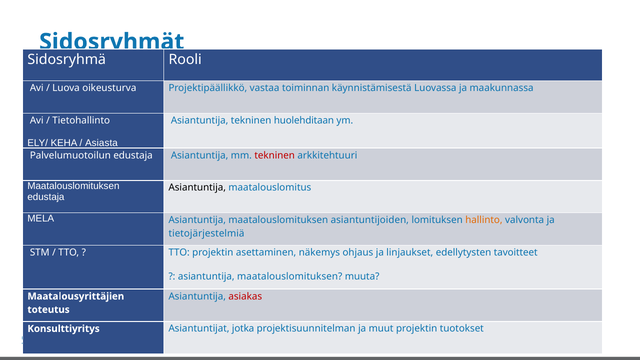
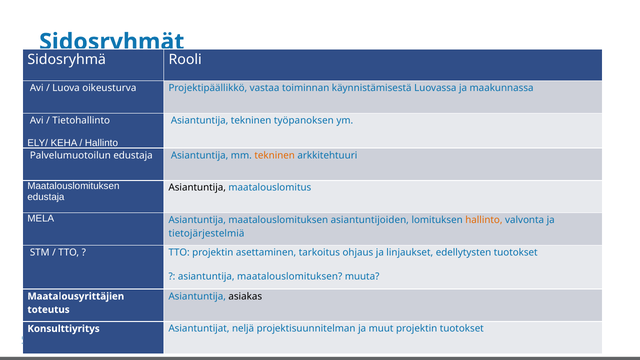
huolehditaan: huolehditaan -> työpanoksen
Asiasta at (101, 143): Asiasta -> Hallinto
tekninen at (275, 155) colour: red -> orange
näkemys: näkemys -> tarkoitus
edellytysten tavoitteet: tavoitteet -> tuotokset
asiakas colour: red -> black
Asiantuntijat jotka: jotka -> neljä
